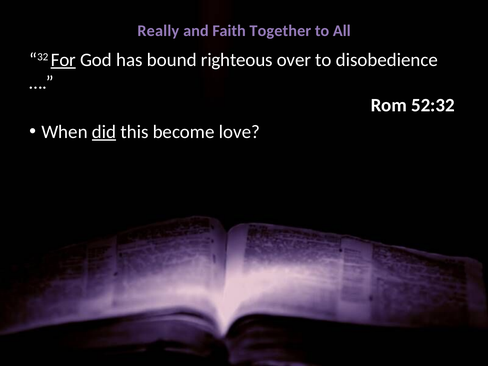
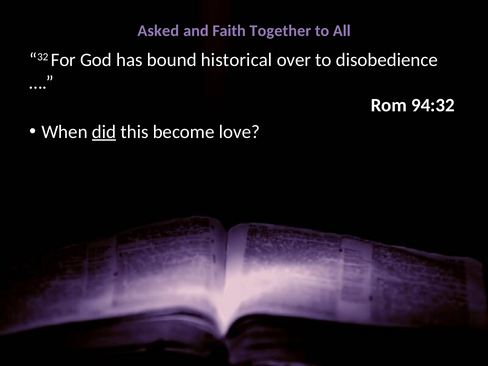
Really: Really -> Asked
For underline: present -> none
righteous: righteous -> historical
52:32: 52:32 -> 94:32
